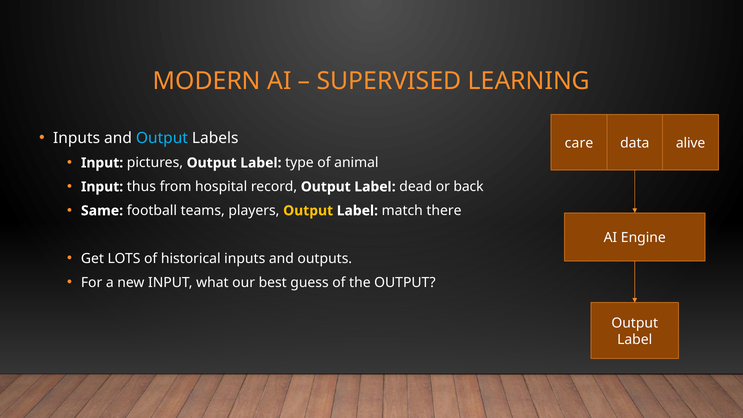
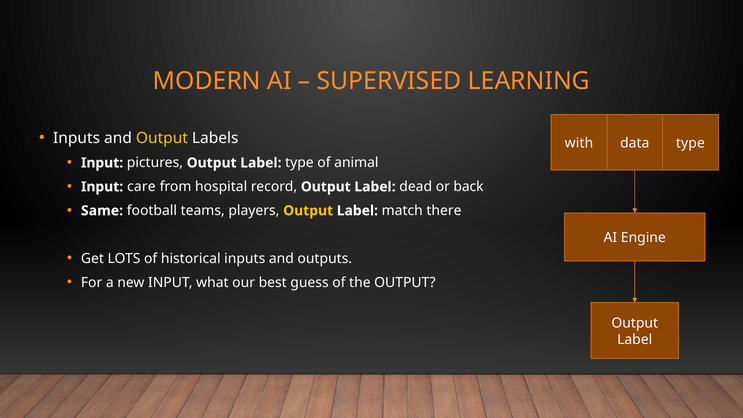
Output at (162, 138) colour: light blue -> yellow
care: care -> with
data alive: alive -> type
thus: thus -> care
